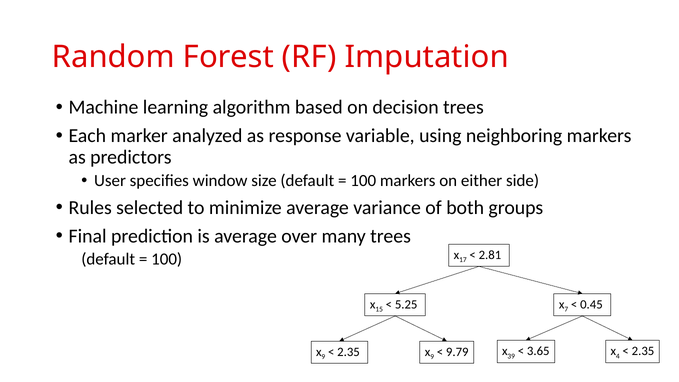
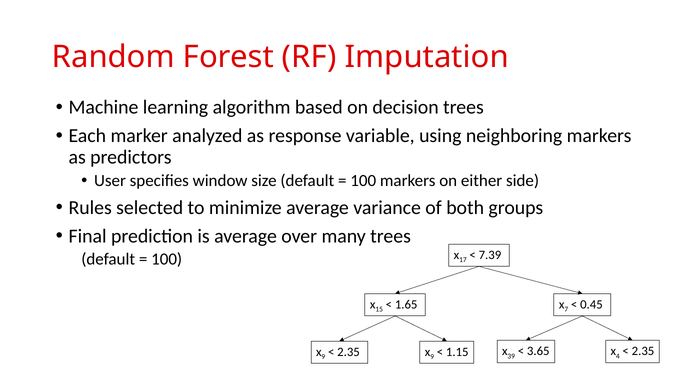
2.81: 2.81 -> 7.39
5.25: 5.25 -> 1.65
9.79: 9.79 -> 1.15
